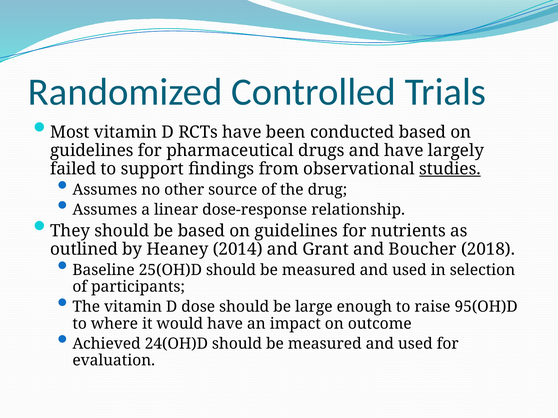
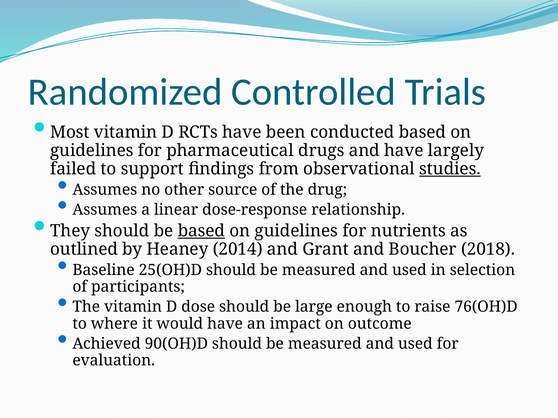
based at (201, 231) underline: none -> present
95(OH)D: 95(OH)D -> 76(OH)D
24(OH)D: 24(OH)D -> 90(OH)D
